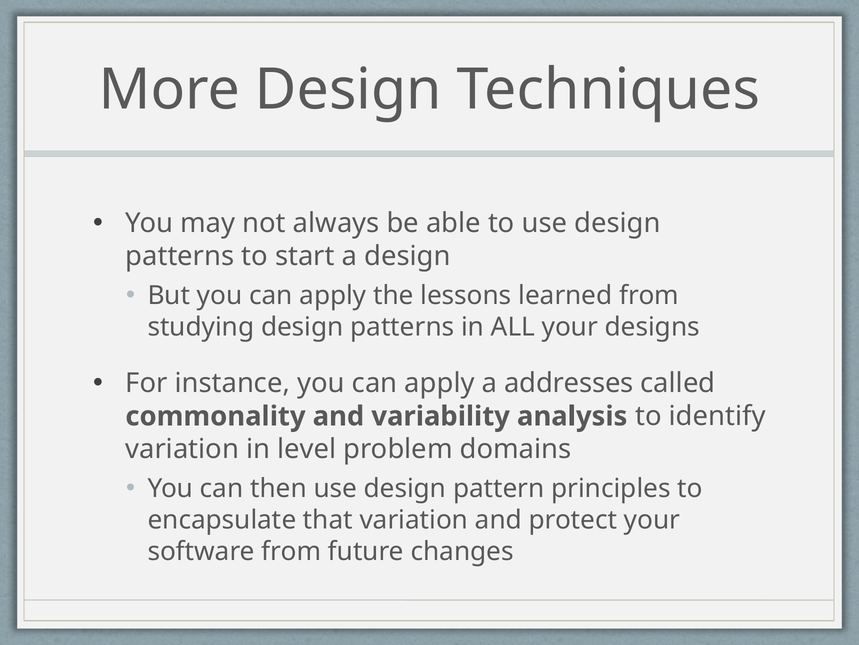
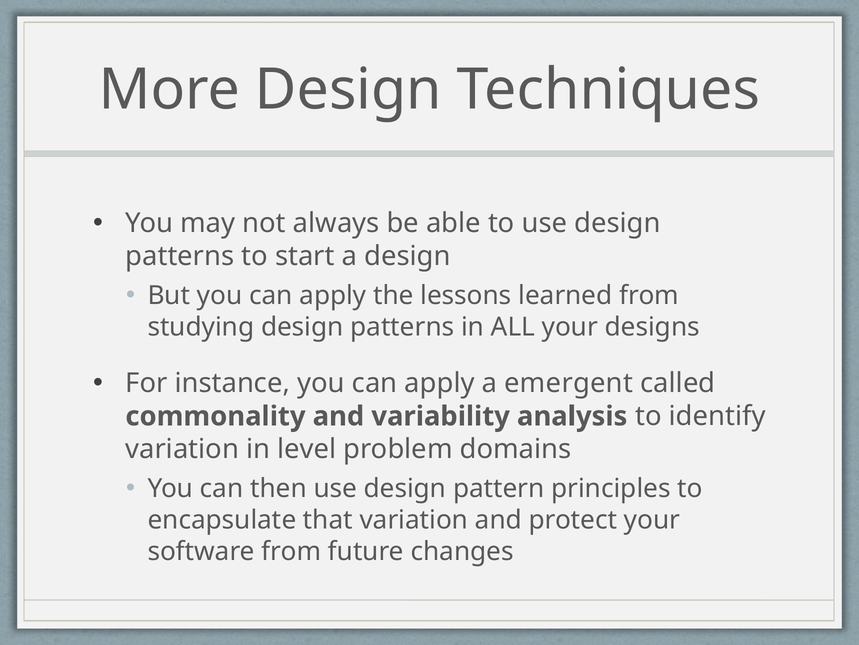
addresses: addresses -> emergent
